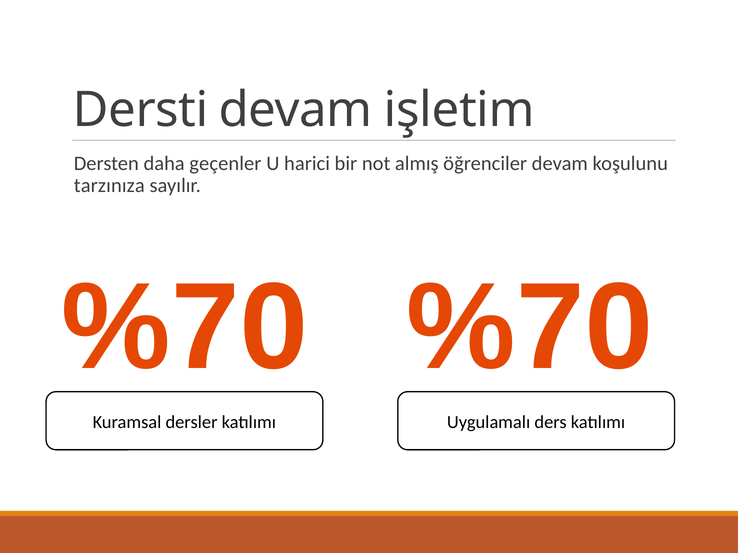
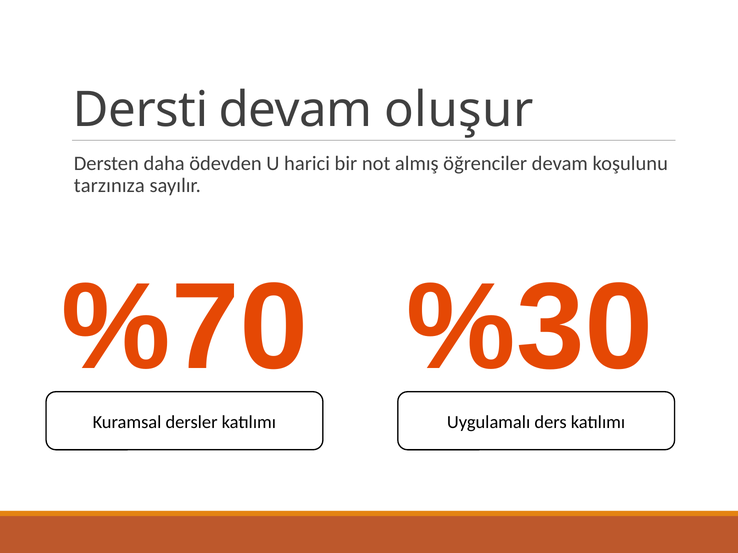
işletim: işletim -> oluşur
geçenler: geçenler -> ödevden
%70 %70: %70 -> %30
